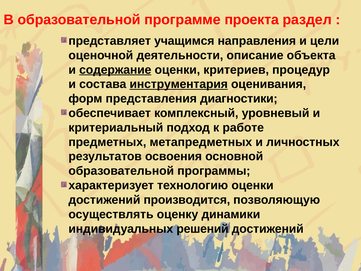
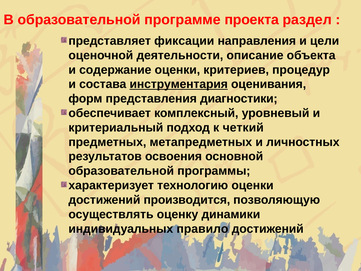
учащимся: учащимся -> фиксации
содержание underline: present -> none
работе: работе -> четкий
решений: решений -> правило
